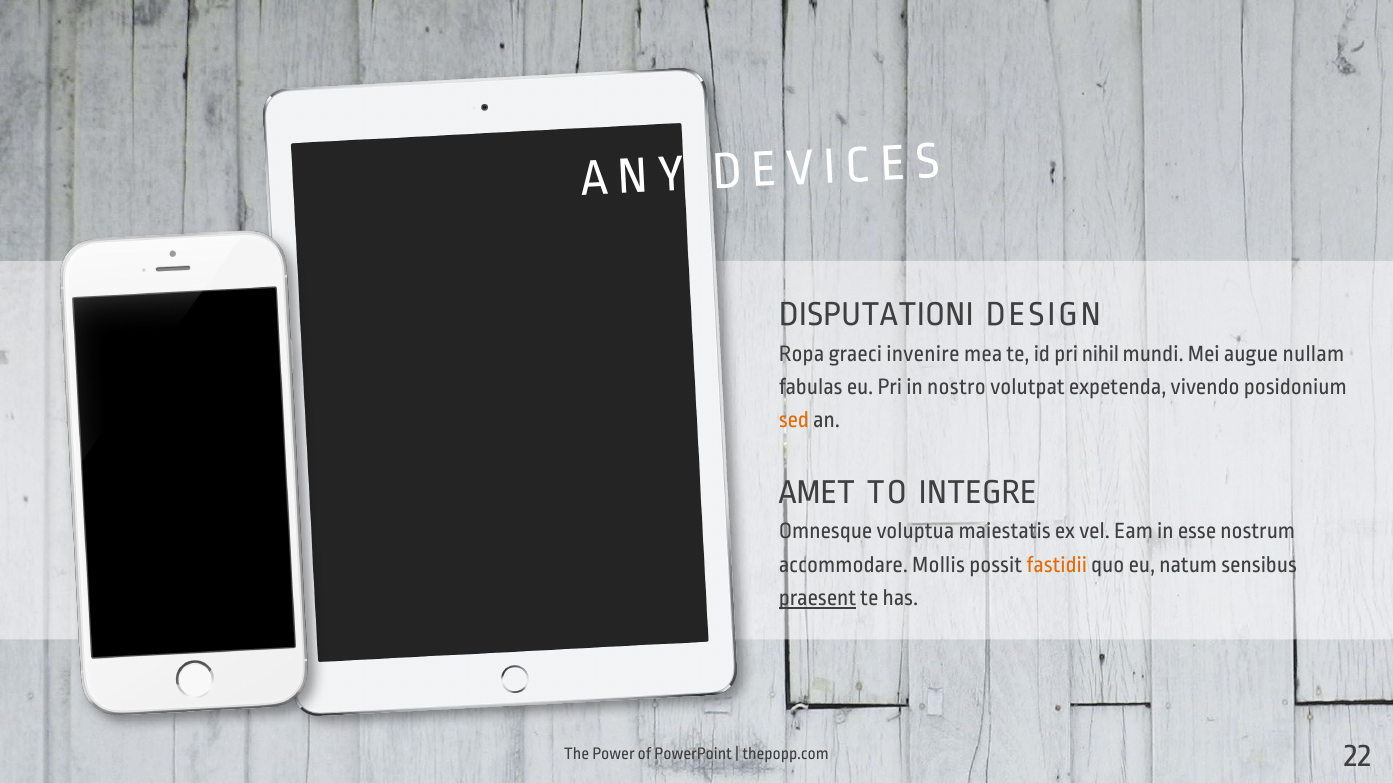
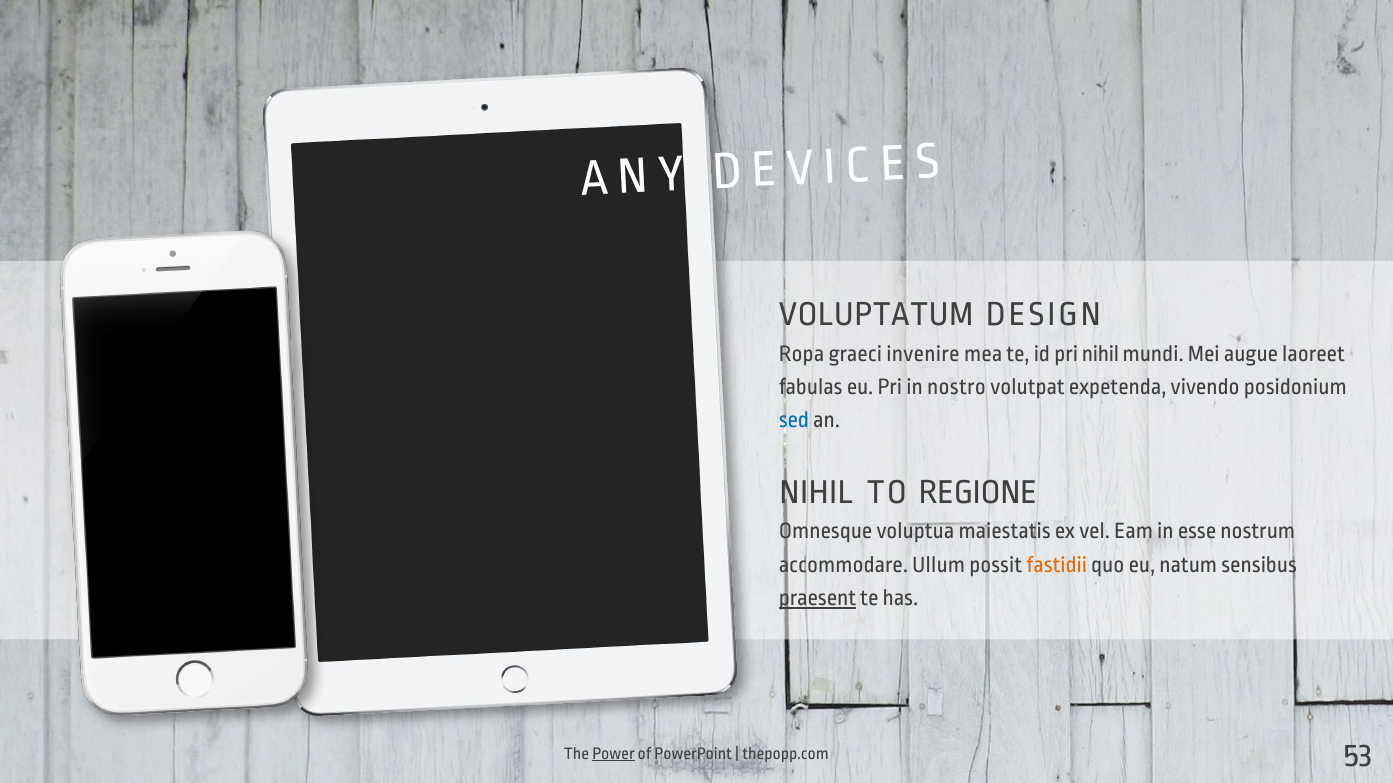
DISPUTATIONI: DISPUTATIONI -> VOLUPTATUM
nullam: nullam -> laoreet
sed colour: orange -> blue
AMET at (817, 492): AMET -> NIHIL
INTEGRE: INTEGRE -> REGIONE
Mollis: Mollis -> Ullum
Power underline: none -> present
22: 22 -> 53
